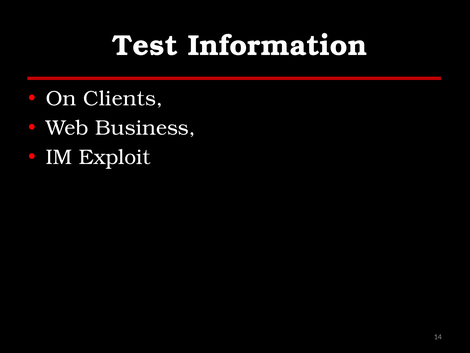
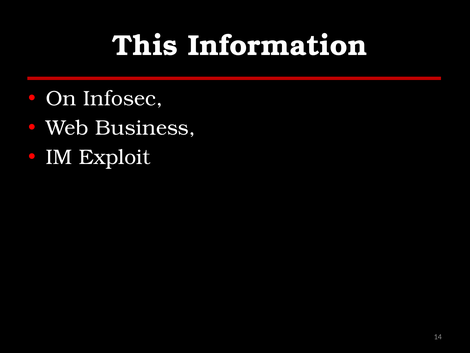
Test: Test -> This
Clients: Clients -> Infosec
